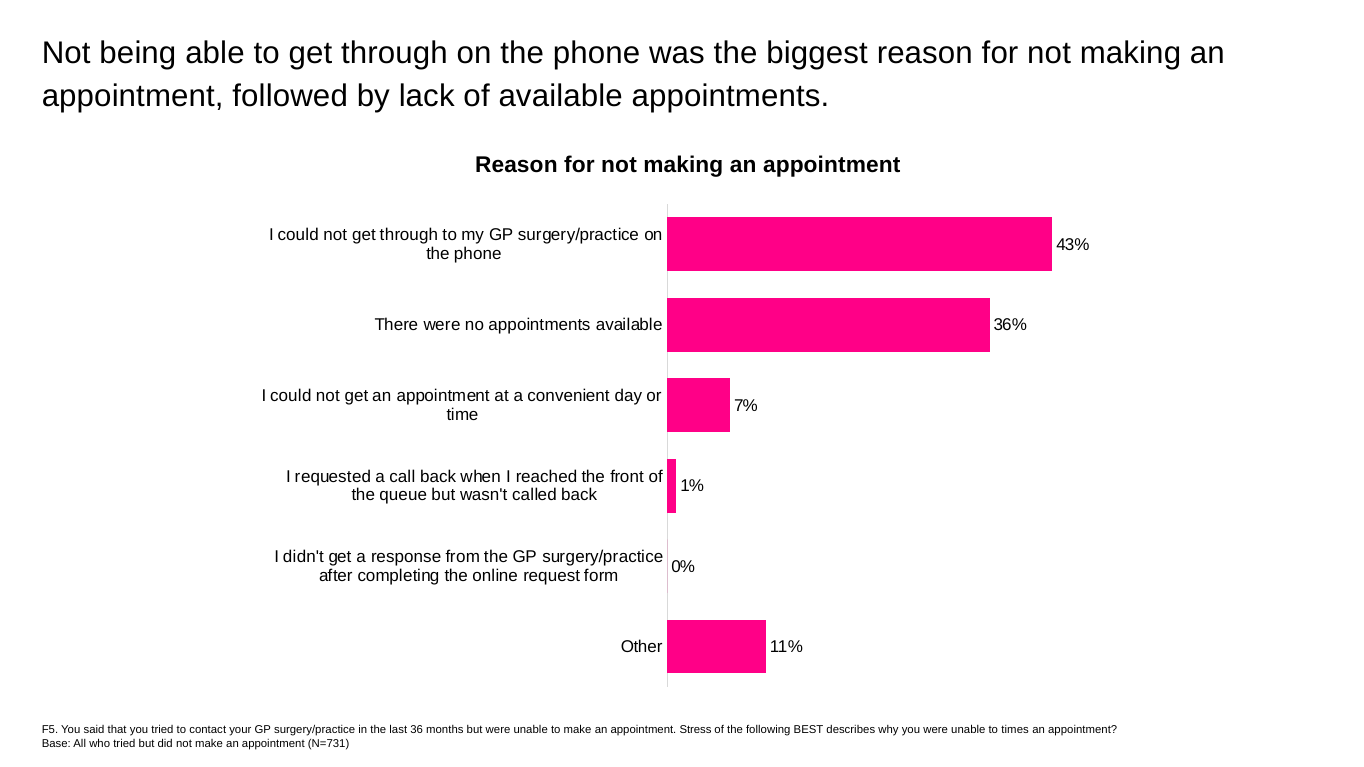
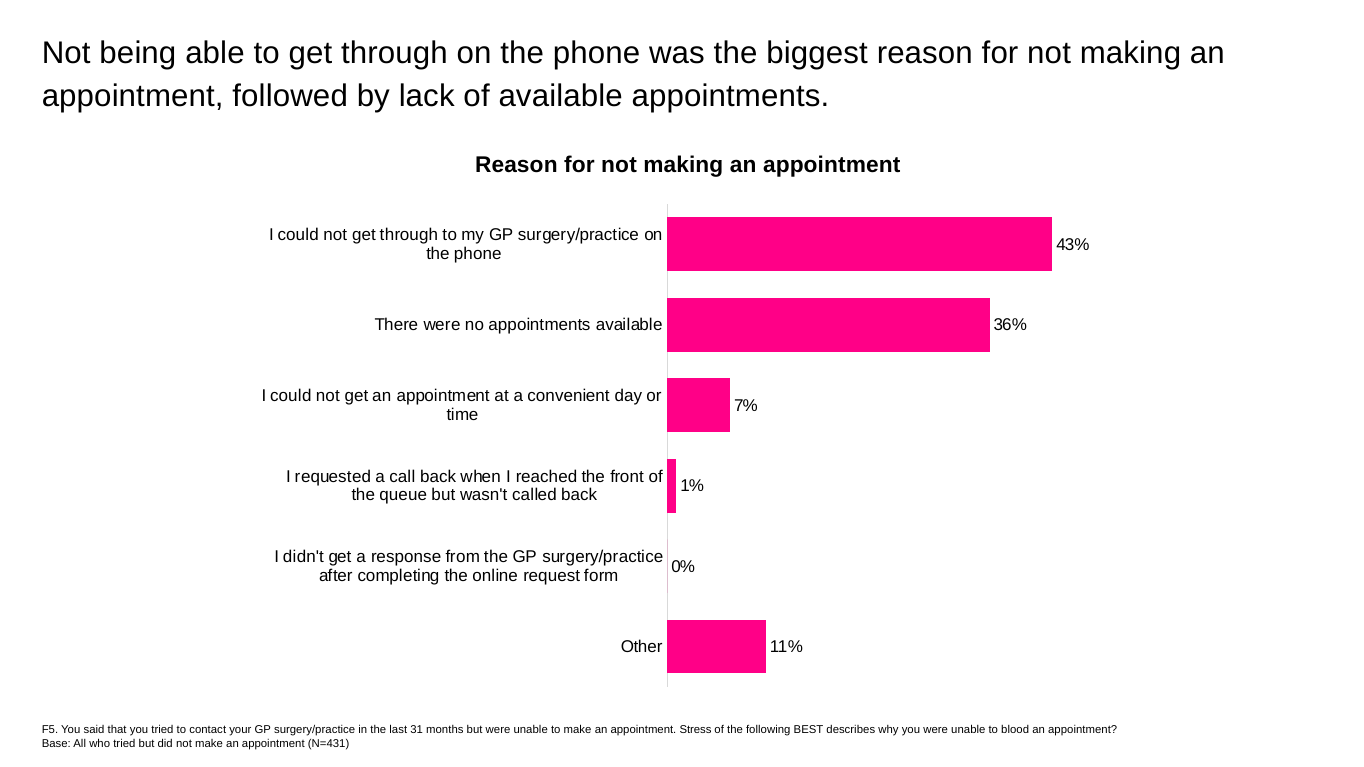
36: 36 -> 31
times: times -> blood
N=731: N=731 -> N=431
